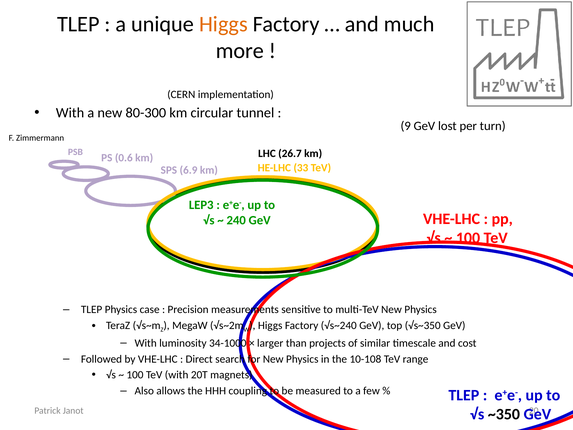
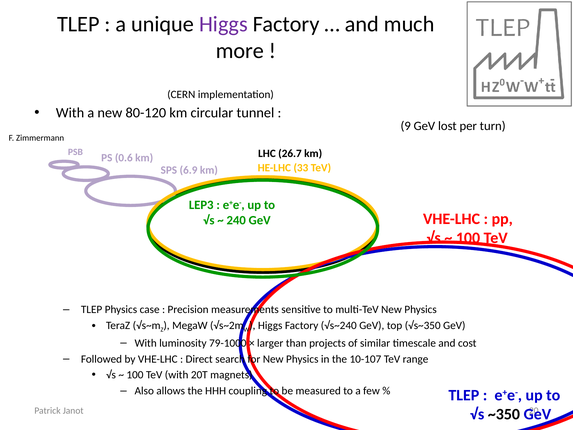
Higgs at (223, 24) colour: orange -> purple
80-300: 80-300 -> 80-120
34-1000: 34-1000 -> 79-1000
10-108: 10-108 -> 10-107
